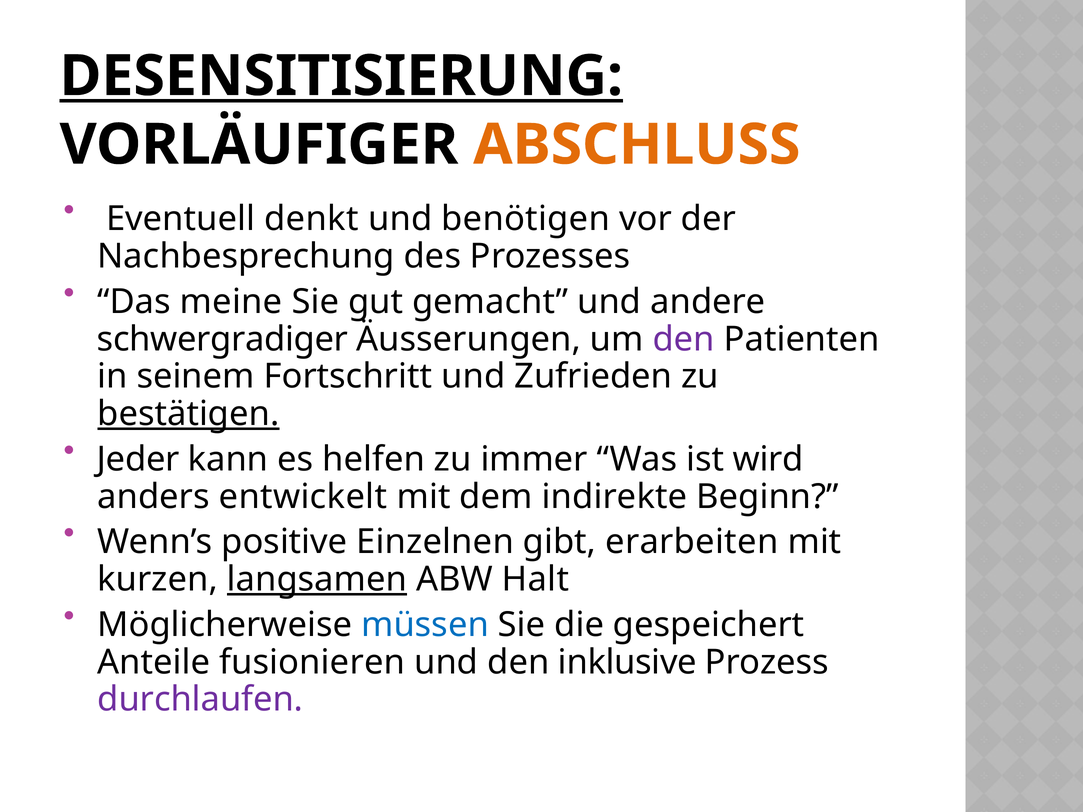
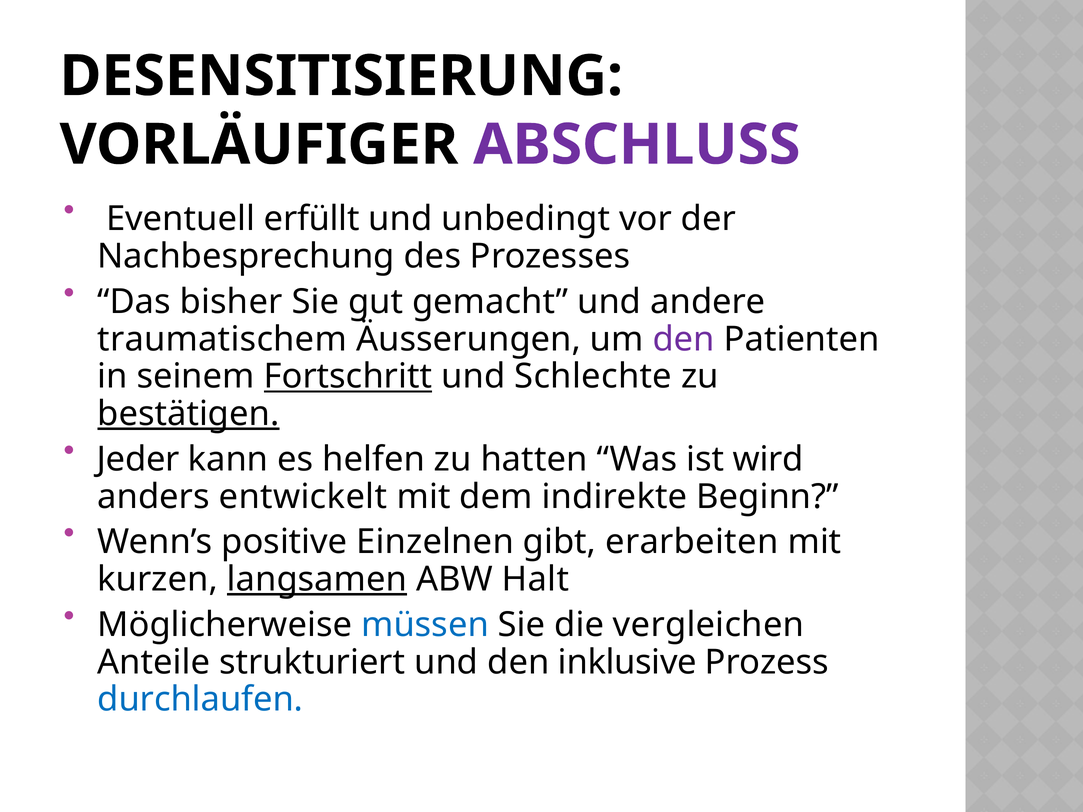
DESENSITISIERUNG underline: present -> none
ABSCHLUSS colour: orange -> purple
denkt: denkt -> erfüllt
benötigen: benötigen -> unbedingt
meine: meine -> bisher
schwergradiger: schwergradiger -> traumatischem
Fortschritt underline: none -> present
Zufrieden: Zufrieden -> Schlechte
immer: immer -> hatten
gespeichert: gespeichert -> vergleichen
fusionieren: fusionieren -> strukturiert
durchlaufen colour: purple -> blue
